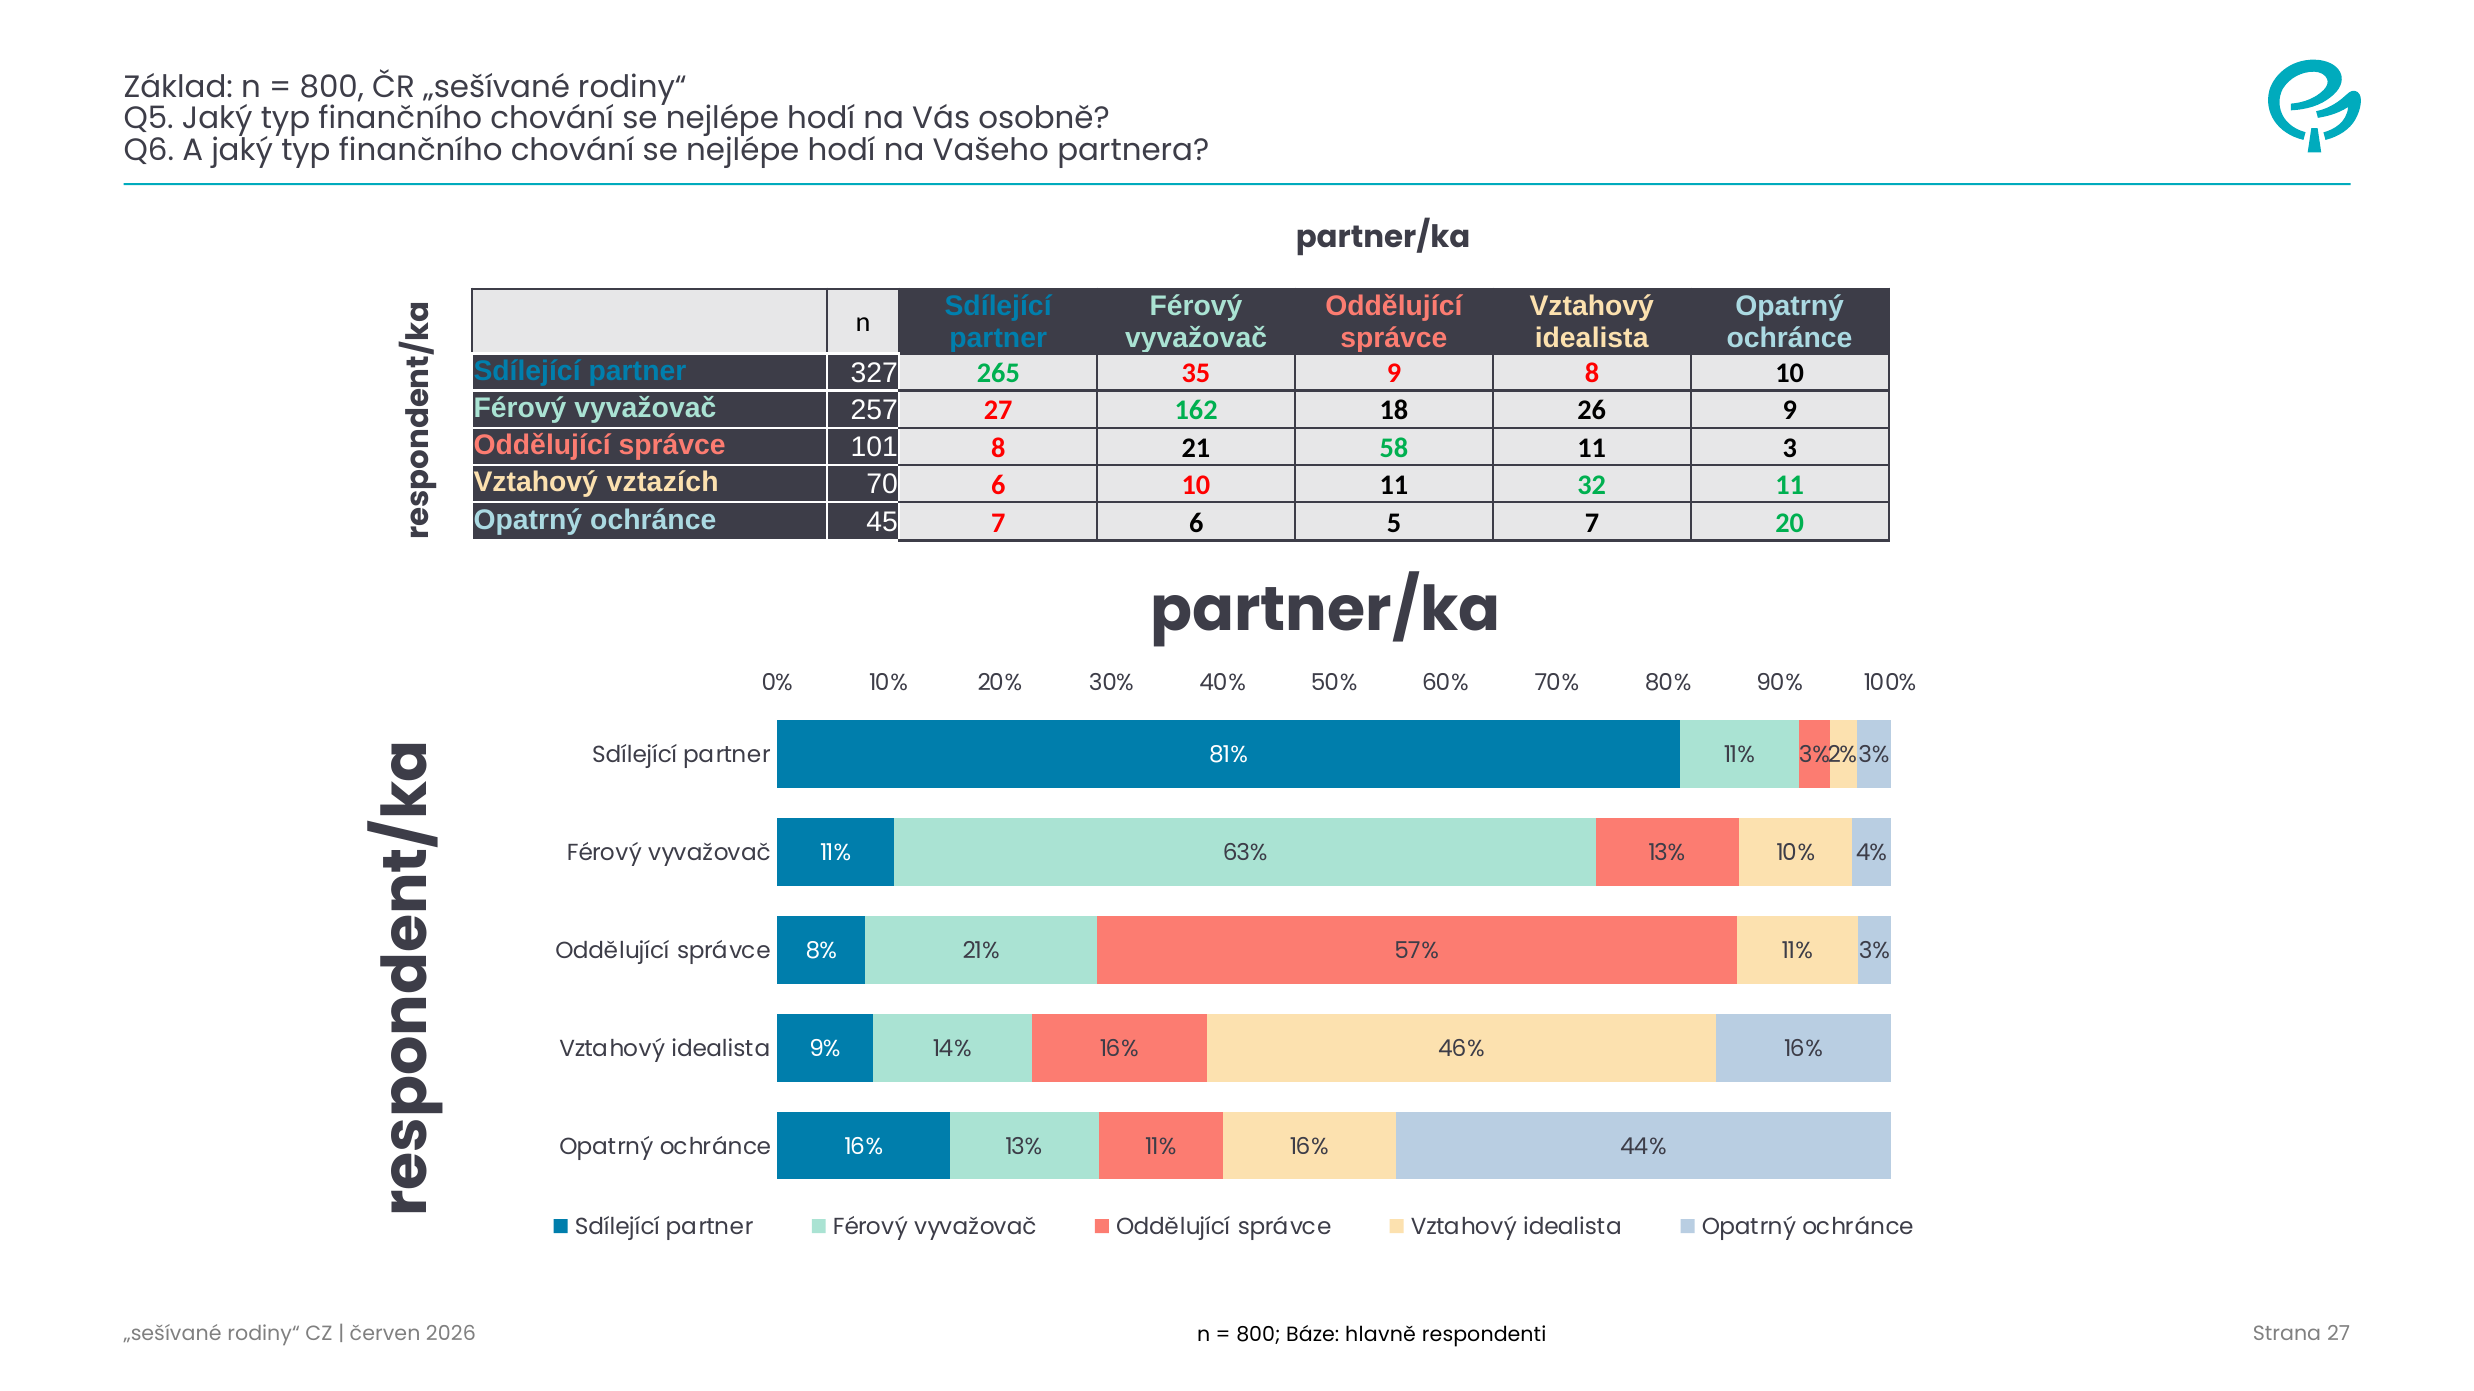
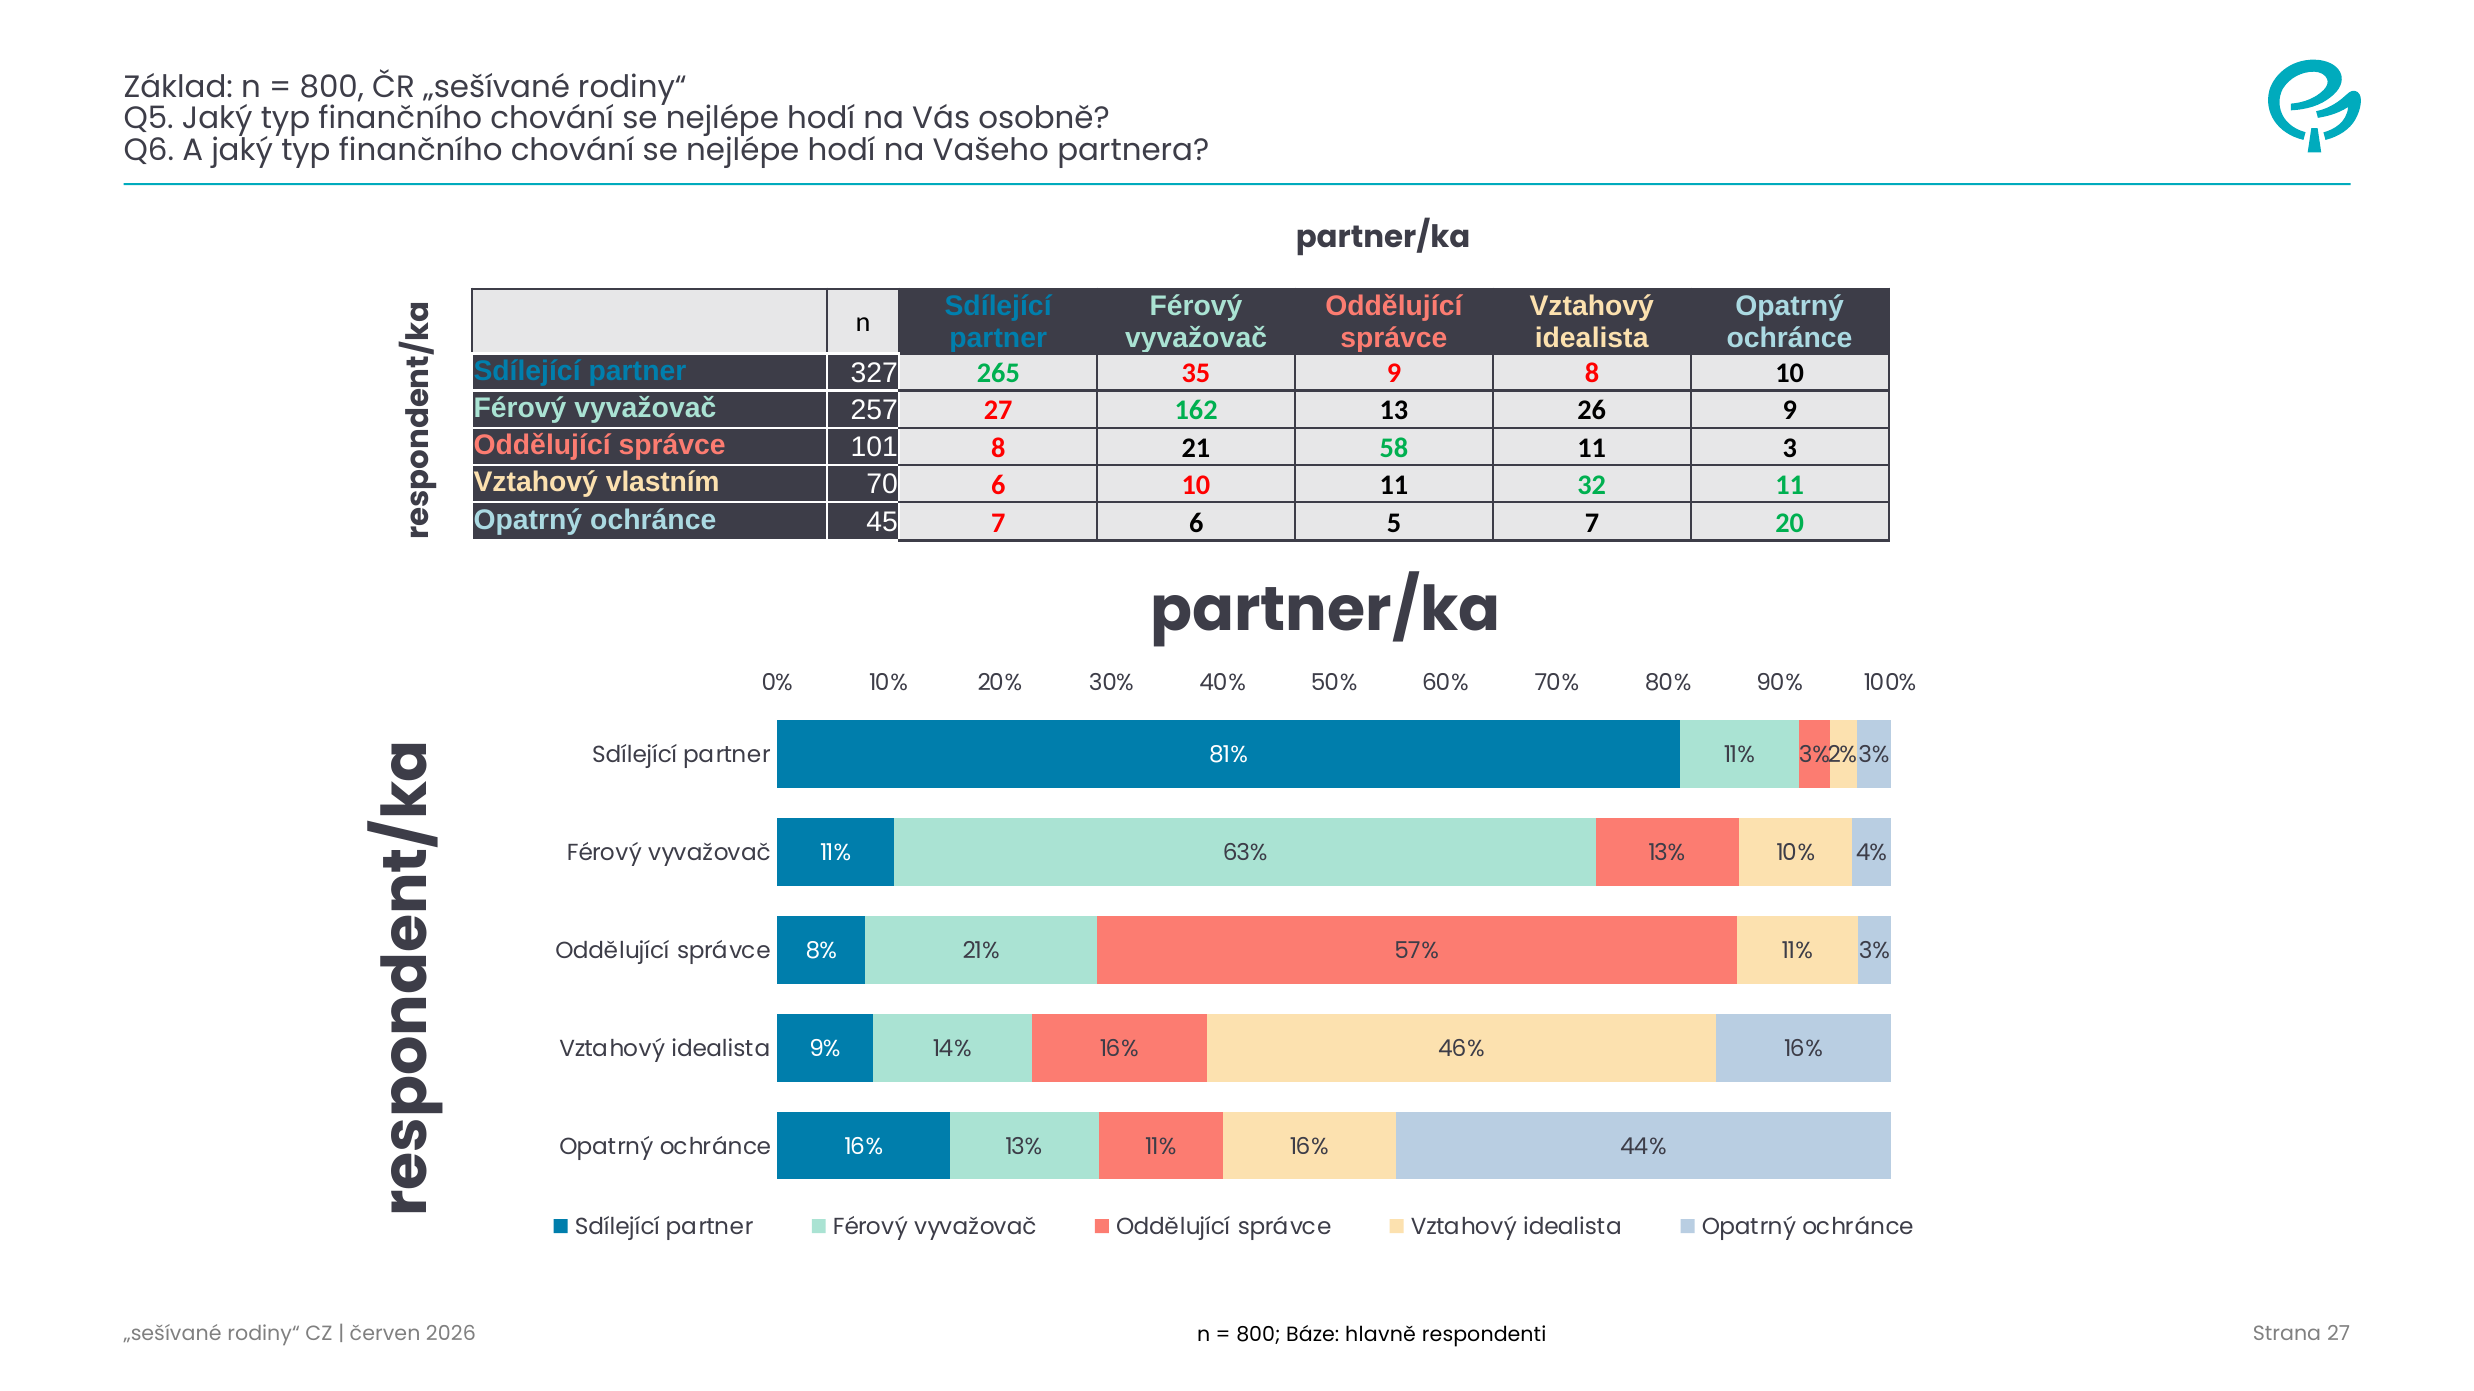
18: 18 -> 13
vztazích: vztazích -> vlastním
